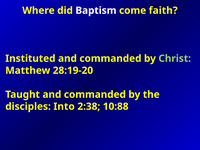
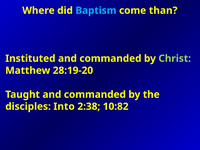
Baptism colour: white -> light blue
faith: faith -> than
10:88: 10:88 -> 10:82
